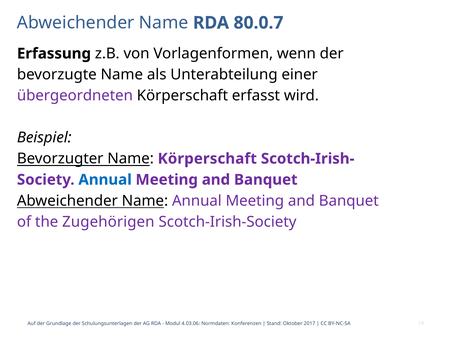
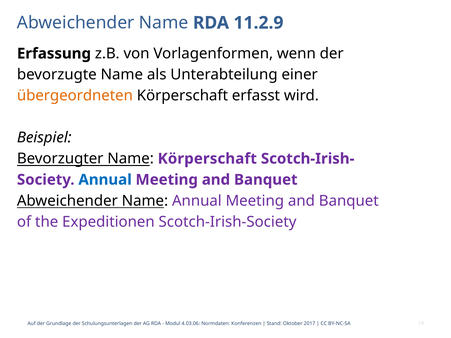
80.0.7: 80.0.7 -> 11.2.9
übergeordneten colour: purple -> orange
Zugehörigen: Zugehörigen -> Expeditionen
